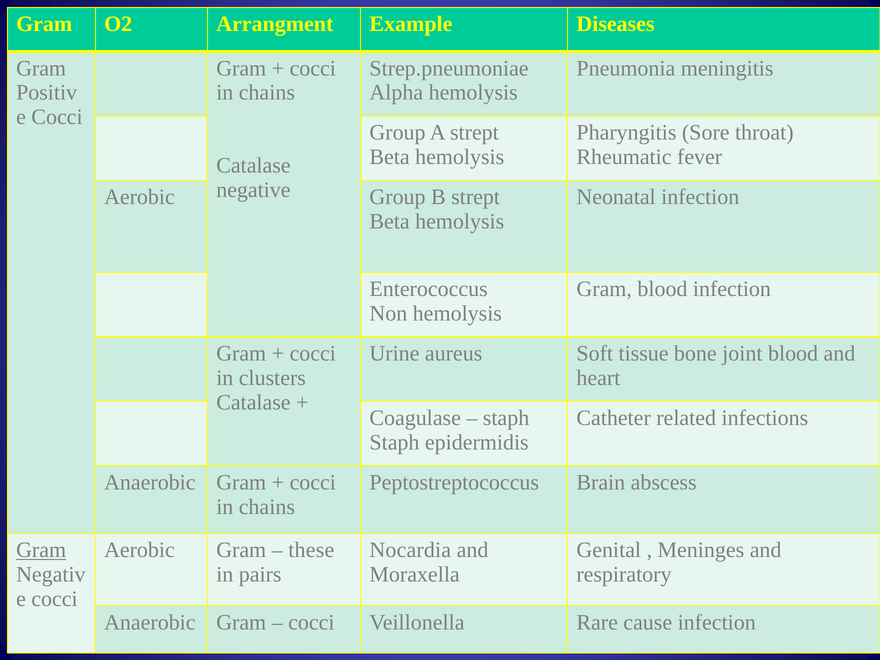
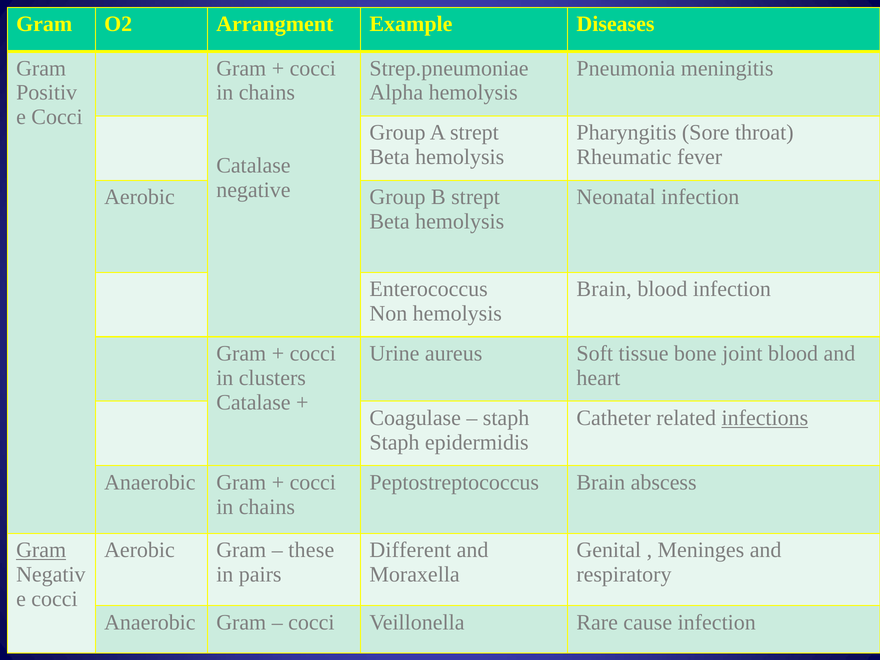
Gram at (604, 289): Gram -> Brain
infections underline: none -> present
Nocardia: Nocardia -> Different
